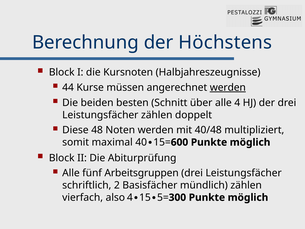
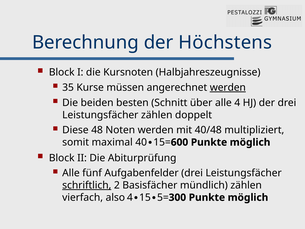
44: 44 -> 35
Arbeitsgruppen: Arbeitsgruppen -> Aufgabenfelder
schriftlich underline: none -> present
